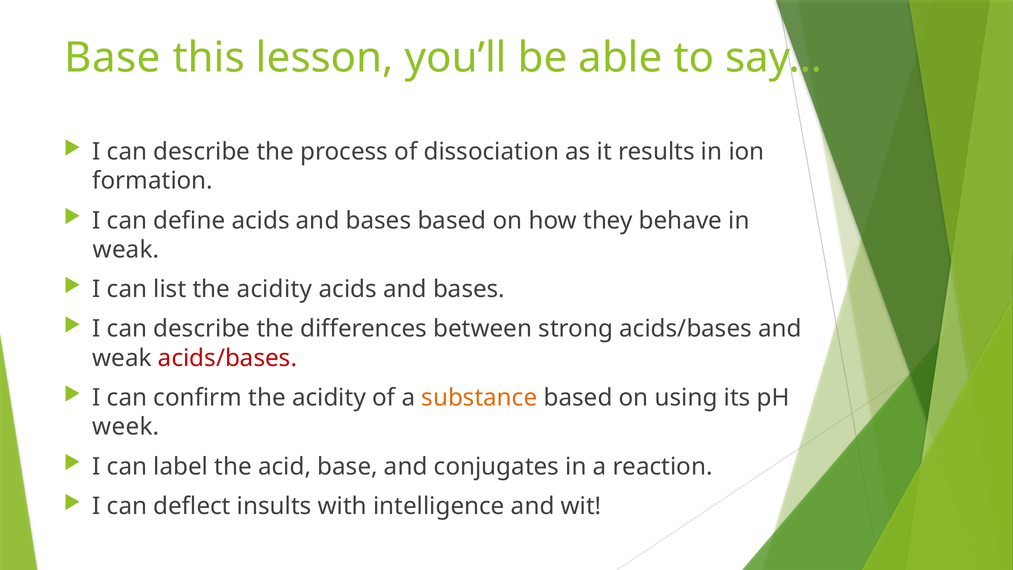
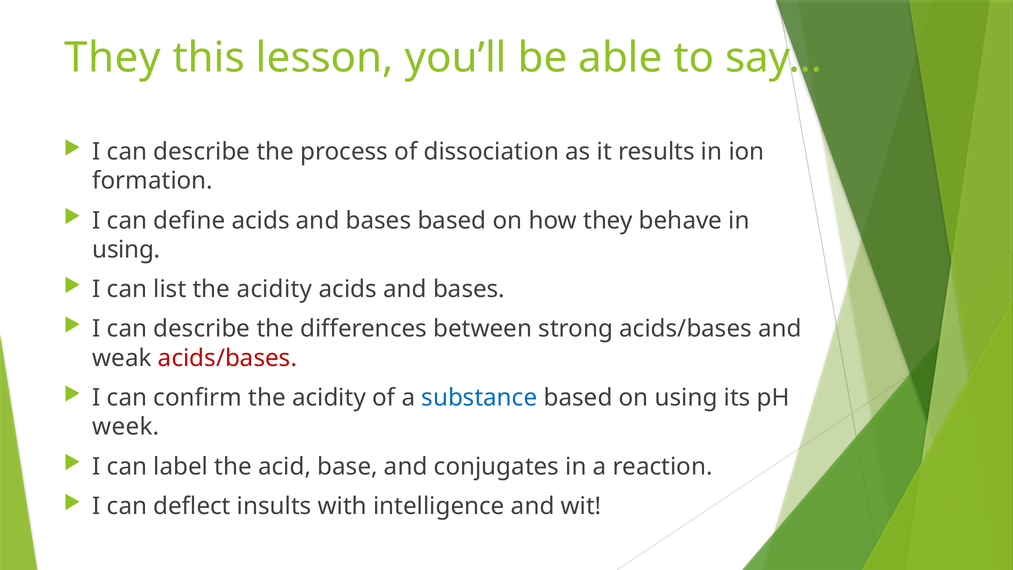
Base at (113, 58): Base -> They
weak at (126, 250): weak -> using
substance colour: orange -> blue
